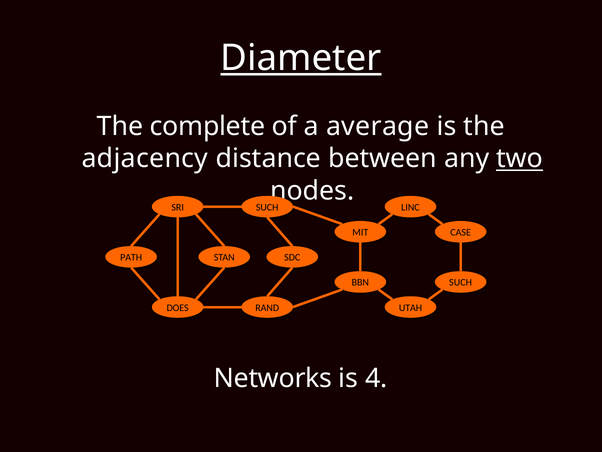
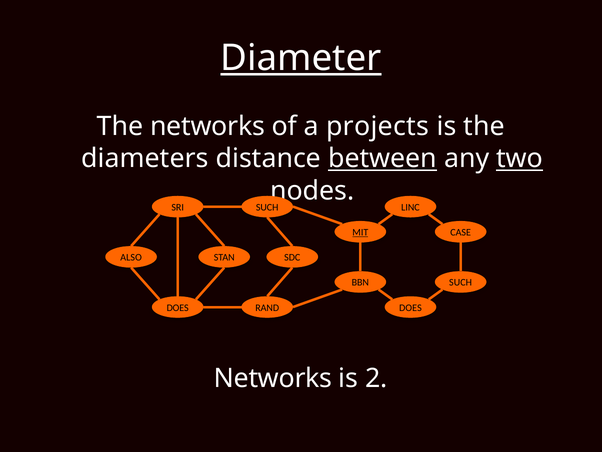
The complete: complete -> networks
average: average -> projects
adjacency: adjacency -> diameters
between underline: none -> present
MIT underline: none -> present
PATH: PATH -> ALSO
UTAH at (411, 307): UTAH -> DOES
4: 4 -> 2
